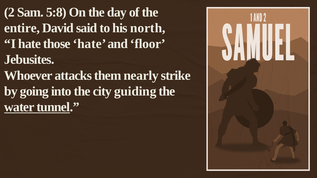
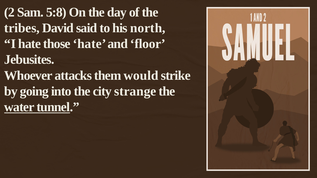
entire: entire -> tribes
nearly: nearly -> would
guiding: guiding -> strange
